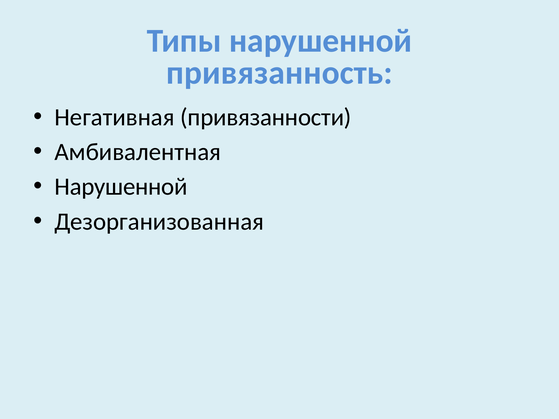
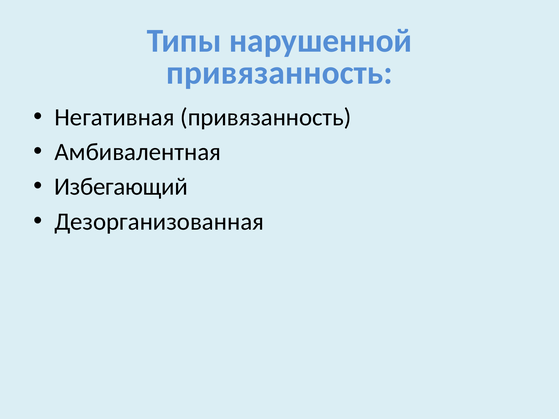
Негативная привязанности: привязанности -> привязанность
Нарушенной at (121, 187): Нарушенной -> Избегающий
